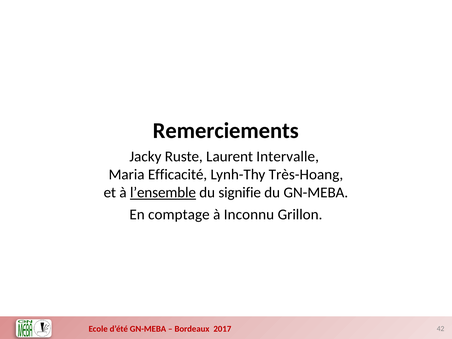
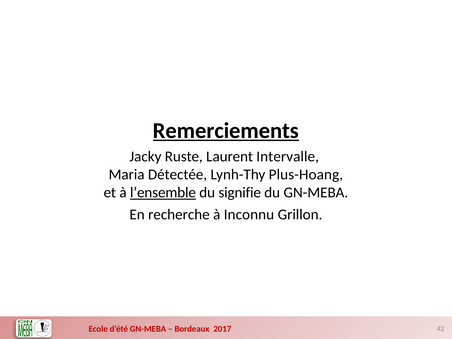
Remerciements underline: none -> present
Efficacité: Efficacité -> Détectée
Très-Hoang: Très-Hoang -> Plus-Hoang
comptage: comptage -> recherche
